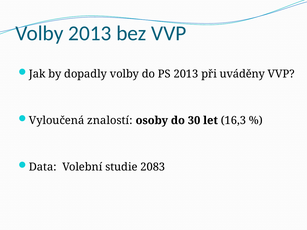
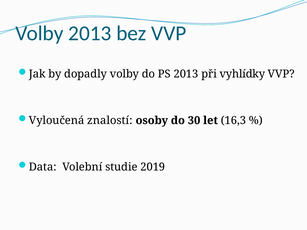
uváděny: uváděny -> vyhlídky
2083: 2083 -> 2019
